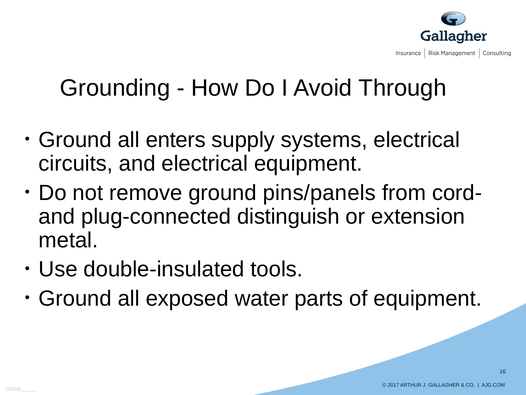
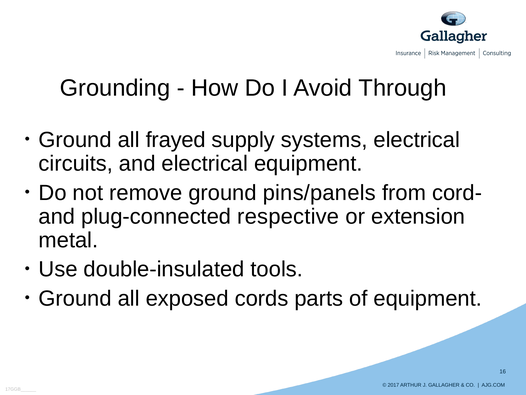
enters: enters -> frayed
distinguish: distinguish -> respective
water: water -> cords
